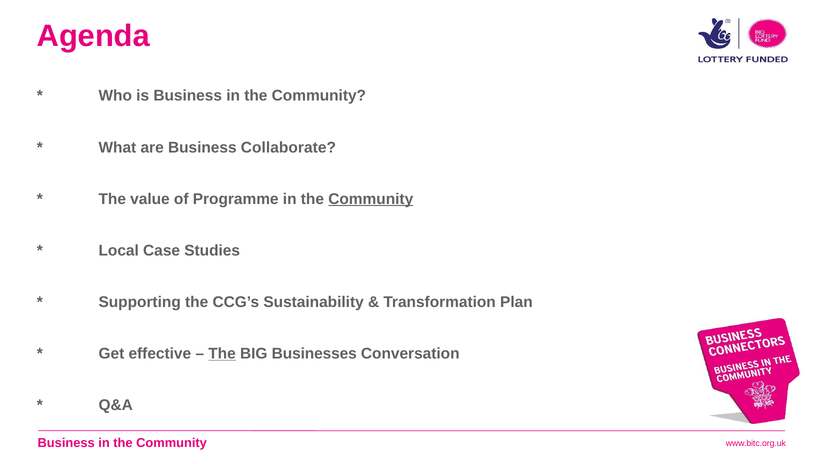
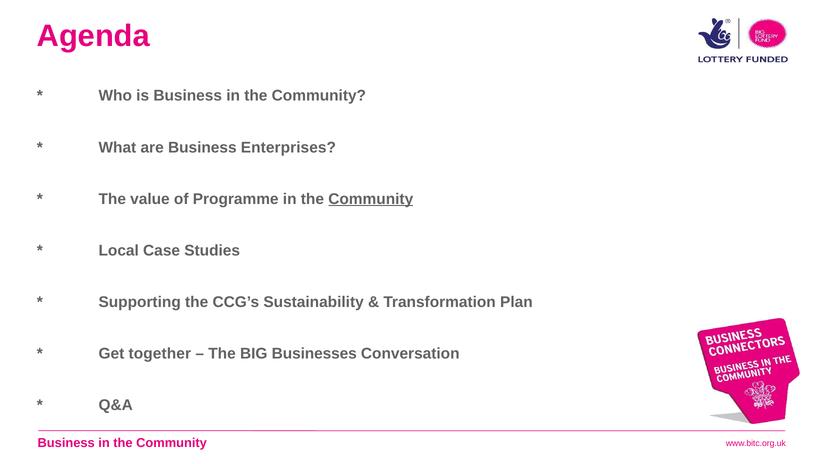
Collaborate: Collaborate -> Enterprises
effective: effective -> together
The at (222, 353) underline: present -> none
